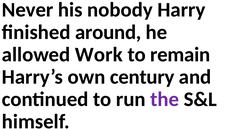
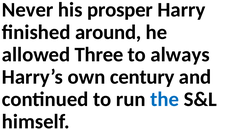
nobody: nobody -> prosper
Work: Work -> Three
remain: remain -> always
the colour: purple -> blue
